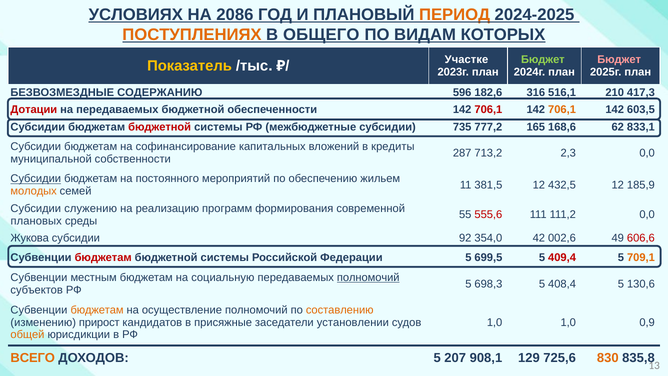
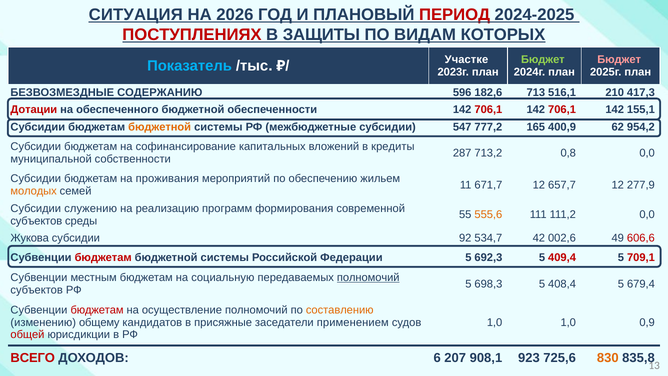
УСЛОВИЯХ: УСЛОВИЯХ -> СИТУАЦИЯ
2086: 2086 -> 2026
ПЕРИОД colour: orange -> red
ПОСТУПЛЕНИЯХ colour: orange -> red
ОБЩЕГО: ОБЩЕГО -> ЗАЩИТЫ
Показатель colour: yellow -> light blue
316: 316 -> 713
на передаваемых: передаваемых -> обеспеченного
706,1 at (562, 109) colour: orange -> red
603,5: 603,5 -> 155,1
бюджетной at (160, 127) colour: red -> orange
735: 735 -> 547
168,6: 168,6 -> 400,9
833,1: 833,1 -> 954,2
2,3: 2,3 -> 0,8
Субсидии at (36, 179) underline: present -> none
постоянного: постоянного -> проживания
381,5: 381,5 -> 671,7
432,5: 432,5 -> 657,7
185,9: 185,9 -> 277,9
555,6 colour: red -> orange
плановых at (36, 221): плановых -> субъектов
354,0: 354,0 -> 534,7
699,5: 699,5 -> 692,3
709,1 colour: orange -> red
130,6: 130,6 -> 679,4
бюджетам at (97, 310) colour: orange -> red
прирост: прирост -> общему
установлении: установлении -> применением
общей colour: orange -> red
ВСЕГО colour: orange -> red
ДОХОДОВ 5: 5 -> 6
129: 129 -> 923
